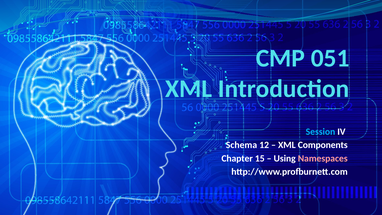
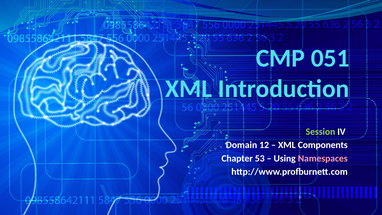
Session colour: light blue -> light green
Schema: Schema -> Domain
15: 15 -> 53
